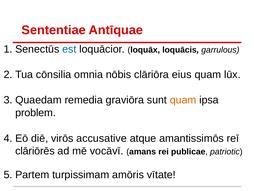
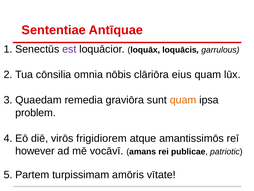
est colour: blue -> purple
accusative: accusative -> frigidiorem
clāriōrēs: clāriōrēs -> however
